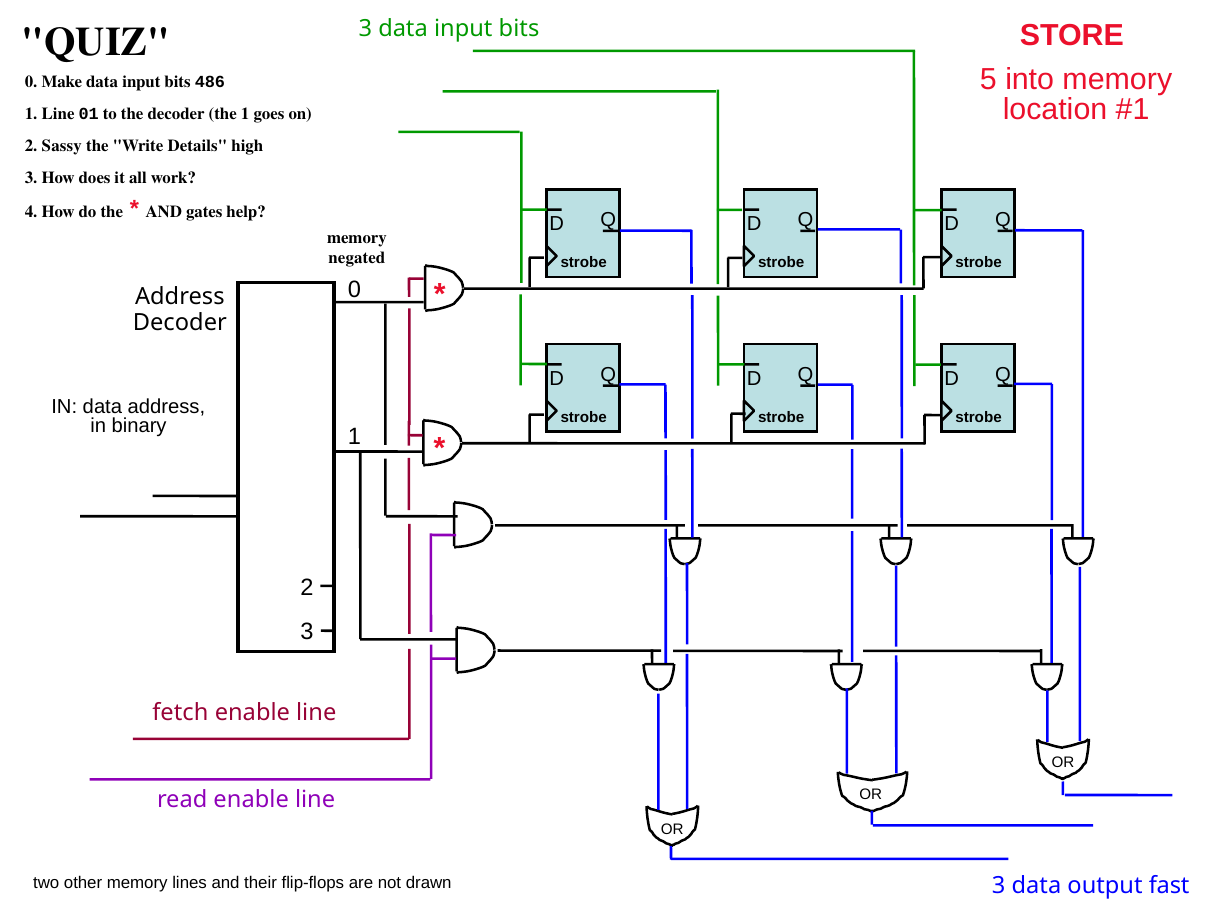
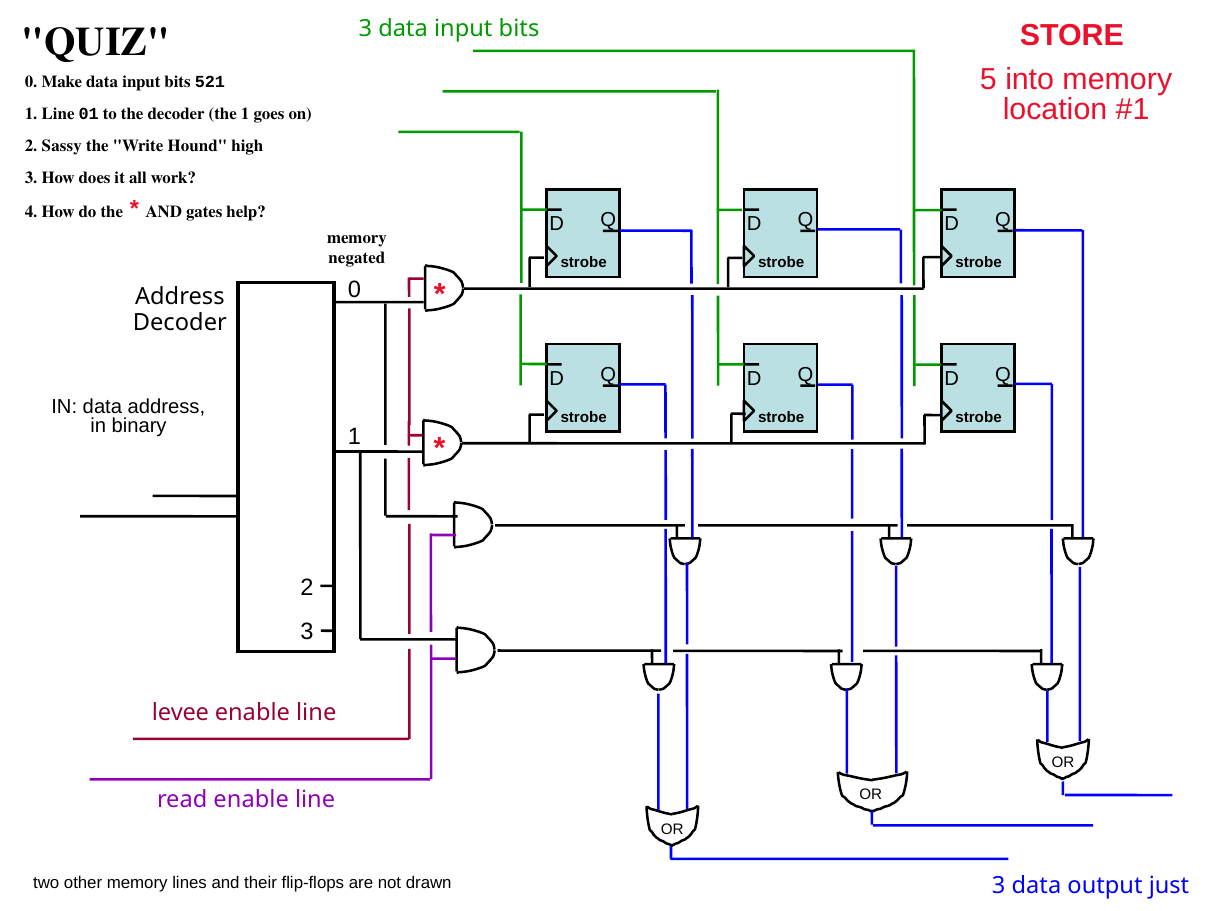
486: 486 -> 521
Details: Details -> Hound
fetch: fetch -> levee
fast: fast -> just
